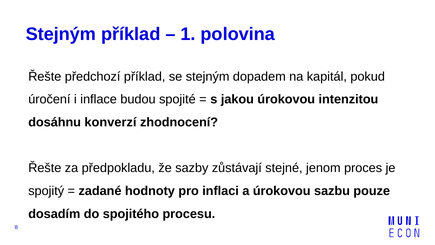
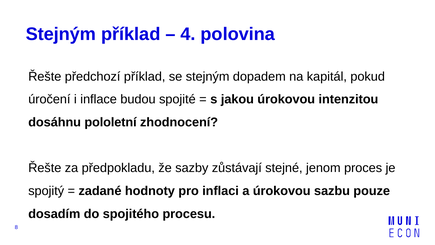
1: 1 -> 4
konverzí: konverzí -> pololetní
